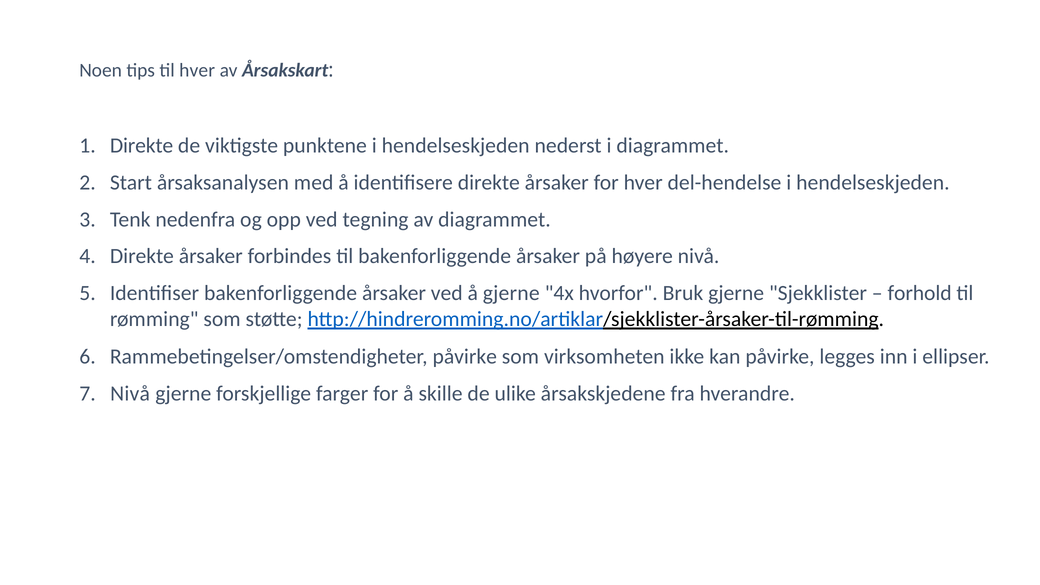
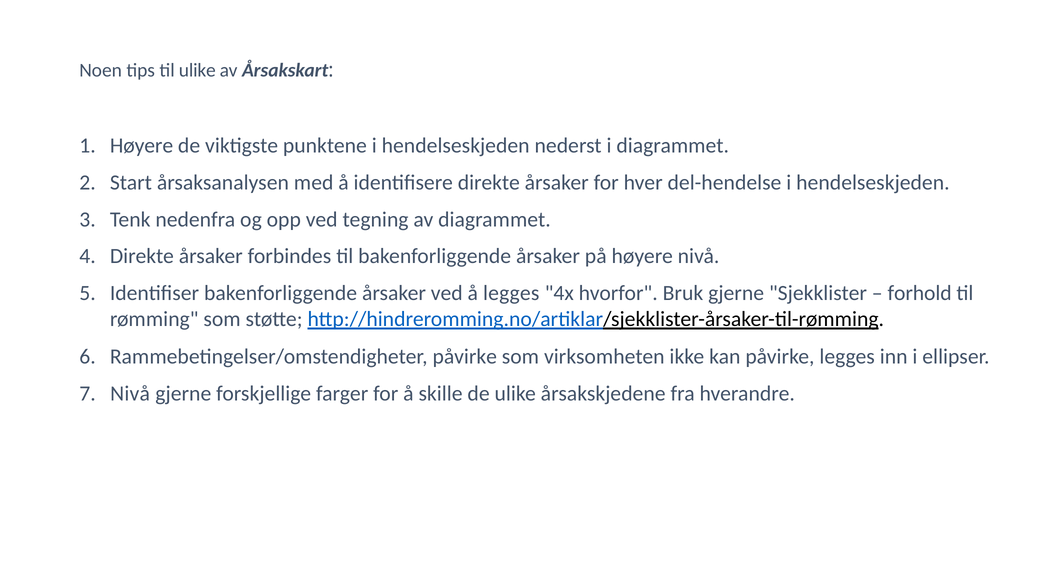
til hver: hver -> ulike
Direkte at (142, 146): Direkte -> Høyere
å gjerne: gjerne -> legges
